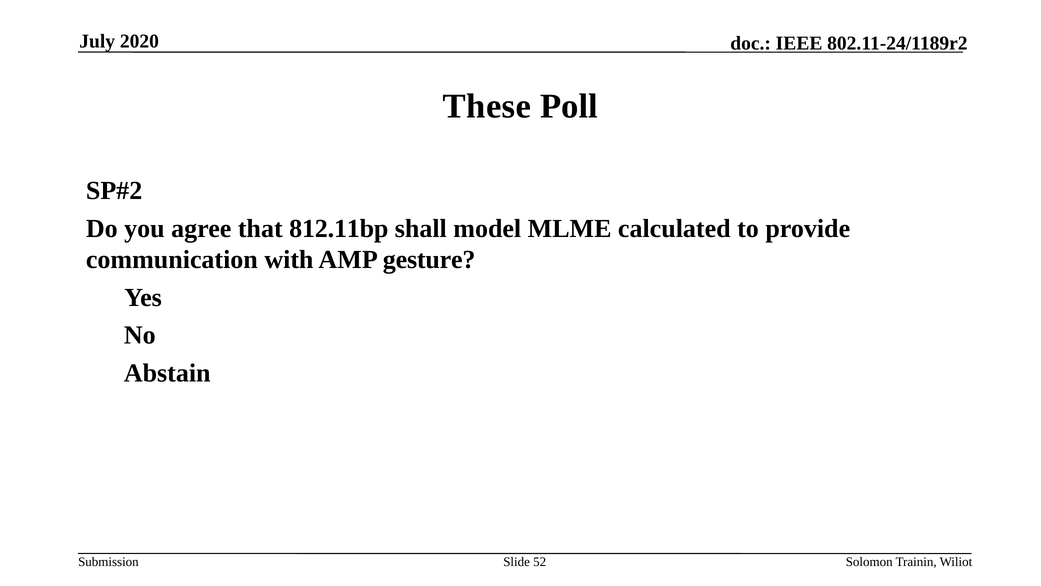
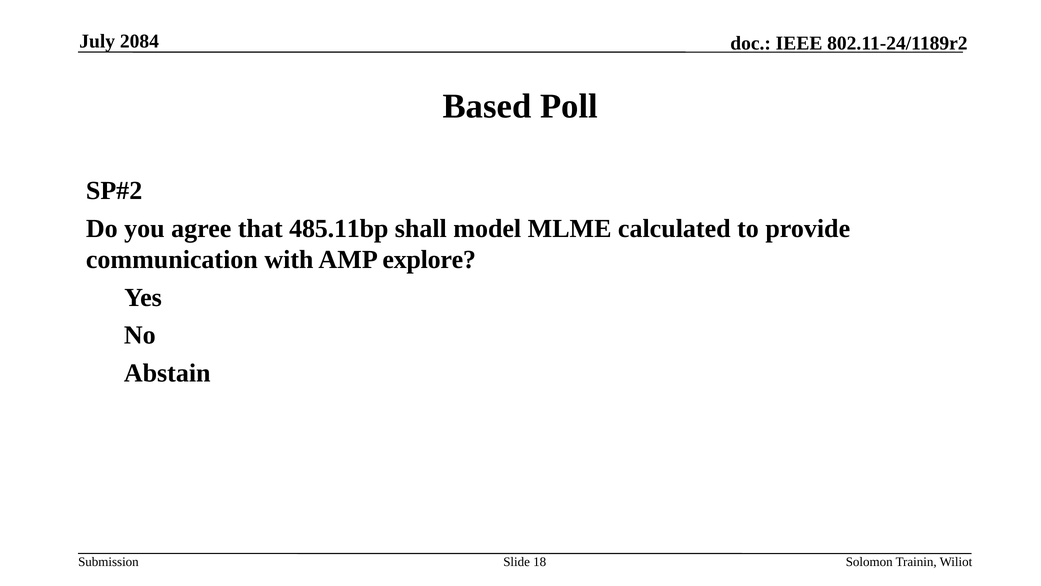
2020: 2020 -> 2084
These: These -> Based
812.11bp: 812.11bp -> 485.11bp
gesture: gesture -> explore
52: 52 -> 18
